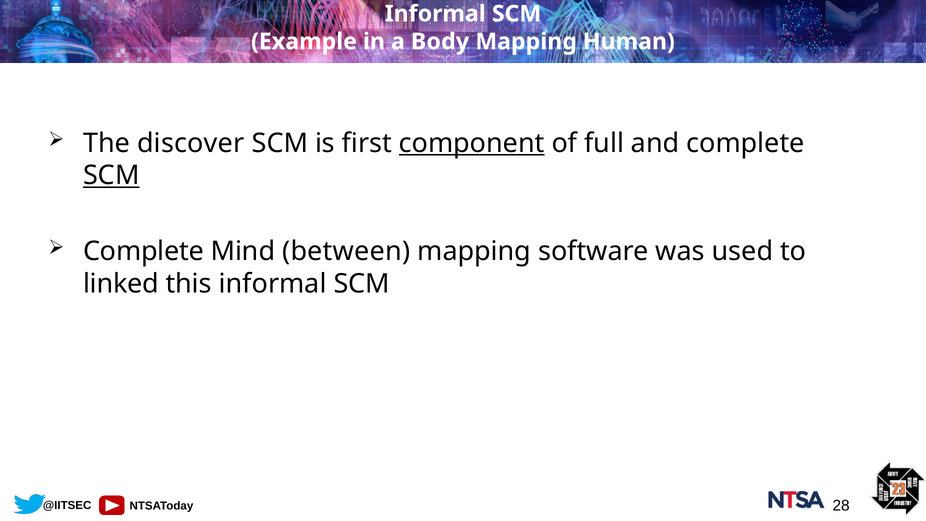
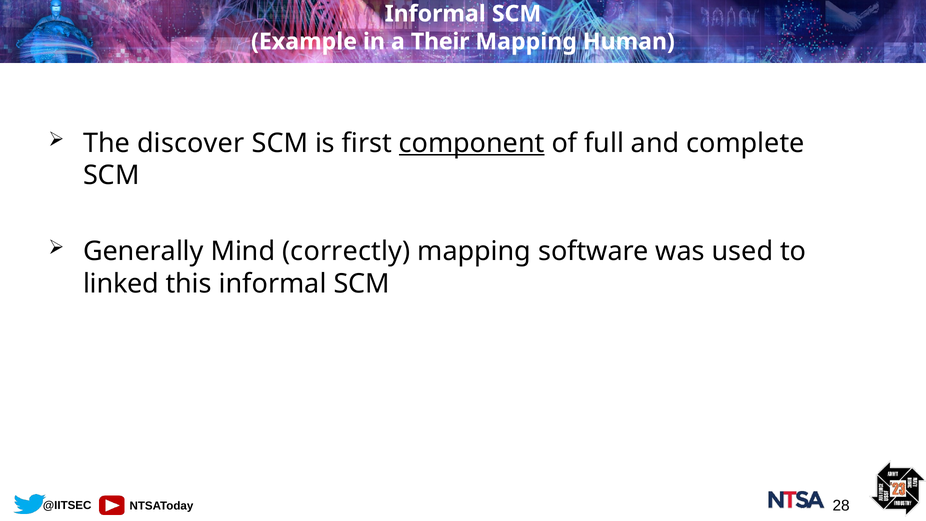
Body: Body -> Their
SCM at (111, 176) underline: present -> none
Complete at (144, 251): Complete -> Generally
between: between -> correctly
